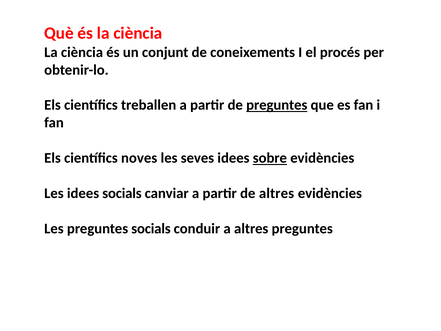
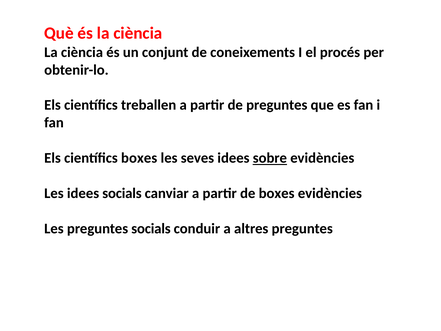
preguntes at (277, 105) underline: present -> none
científics noves: noves -> boxes
de altres: altres -> boxes
